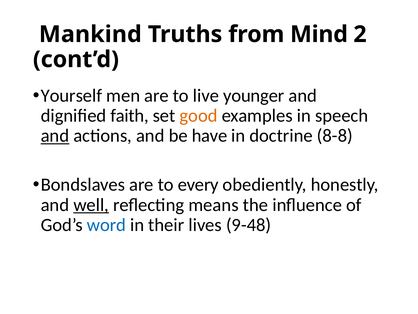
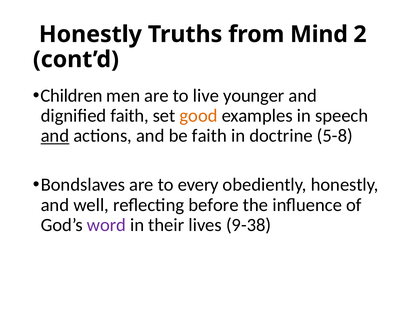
Mankind at (90, 34): Mankind -> Honestly
Yourself: Yourself -> Children
be have: have -> faith
8-8: 8-8 -> 5-8
well underline: present -> none
means: means -> before
word colour: blue -> purple
9-48: 9-48 -> 9-38
